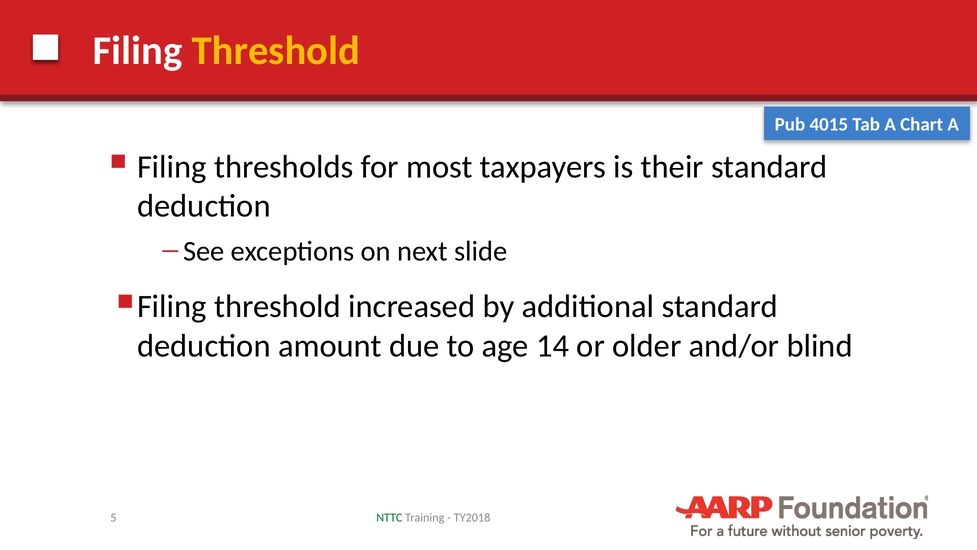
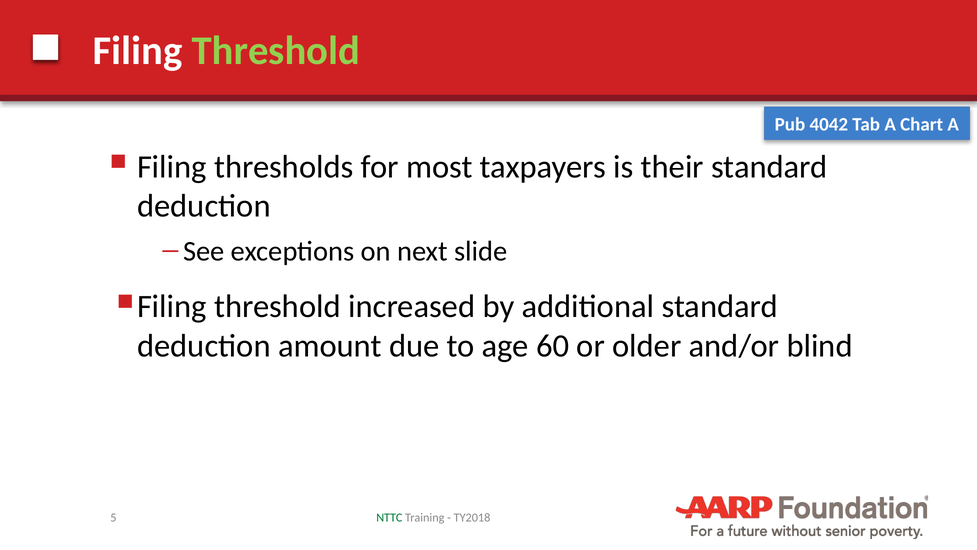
Threshold at (276, 51) colour: yellow -> light green
4015: 4015 -> 4042
14: 14 -> 60
